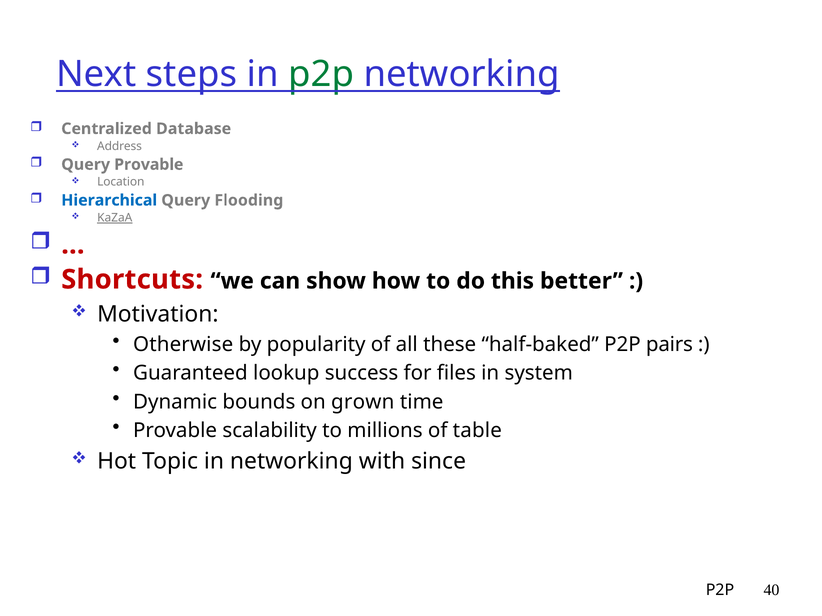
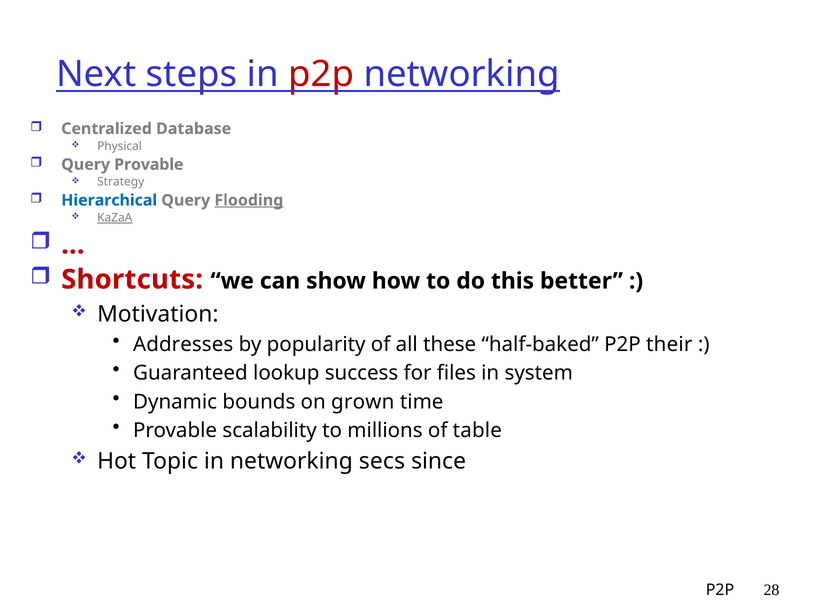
p2p at (321, 74) colour: green -> red
Address: Address -> Physical
Location: Location -> Strategy
Flooding underline: none -> present
Otherwise: Otherwise -> Addresses
pairs: pairs -> their
with: with -> secs
40: 40 -> 28
